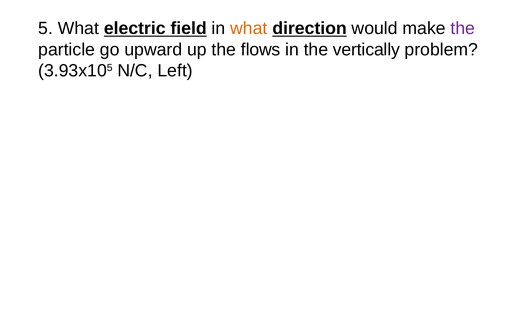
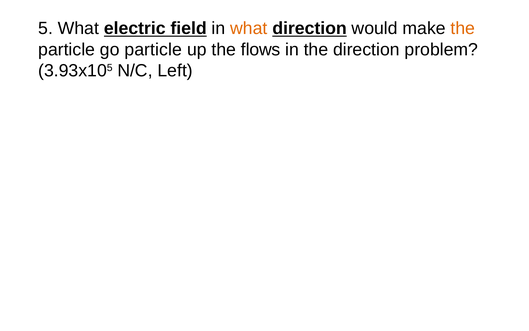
the at (463, 28) colour: purple -> orange
go upward: upward -> particle
the vertically: vertically -> direction
